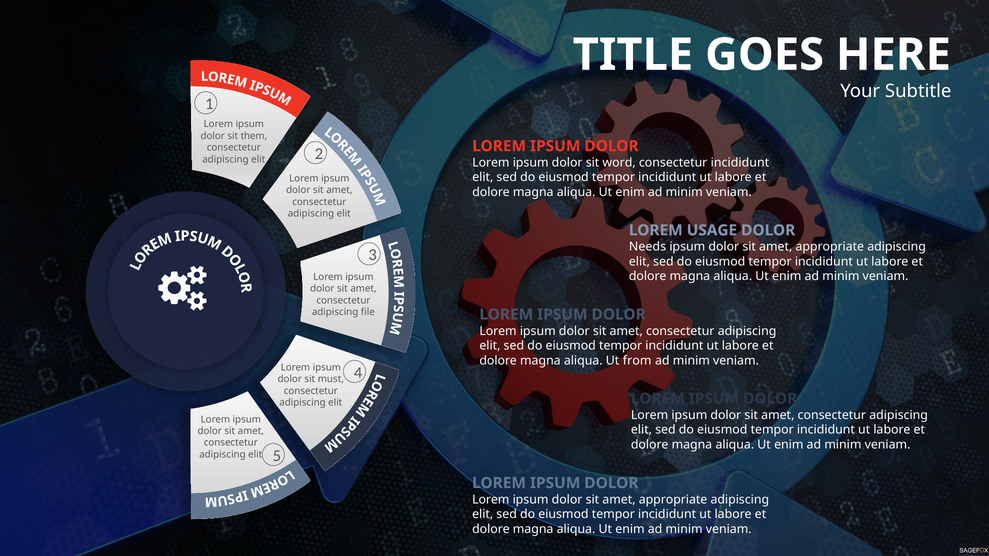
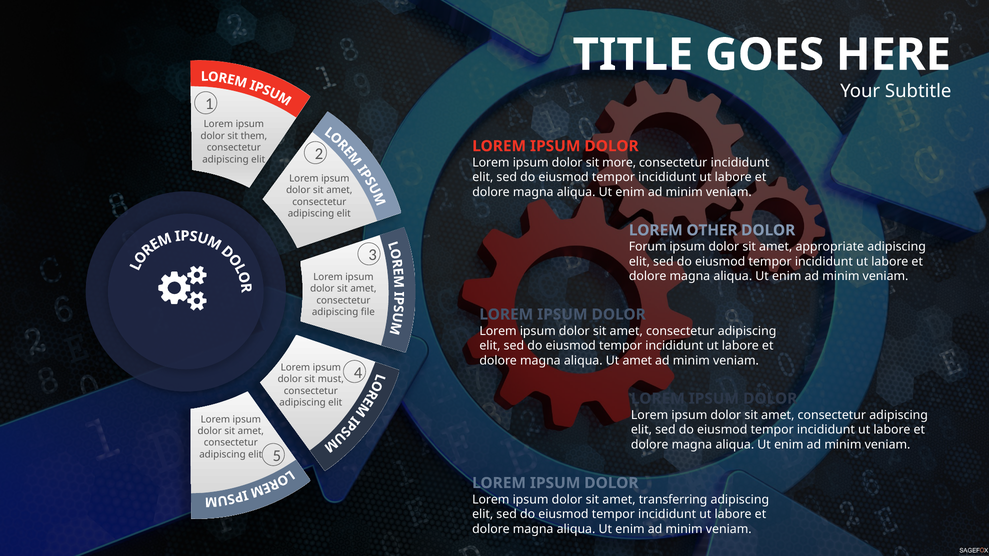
word: word -> more
USAGE: USAGE -> OTHER
Needs: Needs -> Forum
Ut from: from -> amet
appropriate at (673, 500): appropriate -> transferring
